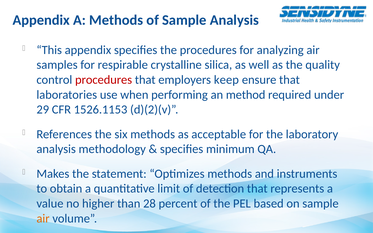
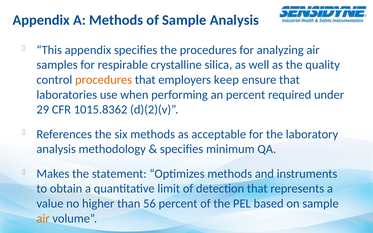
procedures at (104, 80) colour: red -> orange
an method: method -> percent
1526.1153: 1526.1153 -> 1015.8362
28: 28 -> 56
